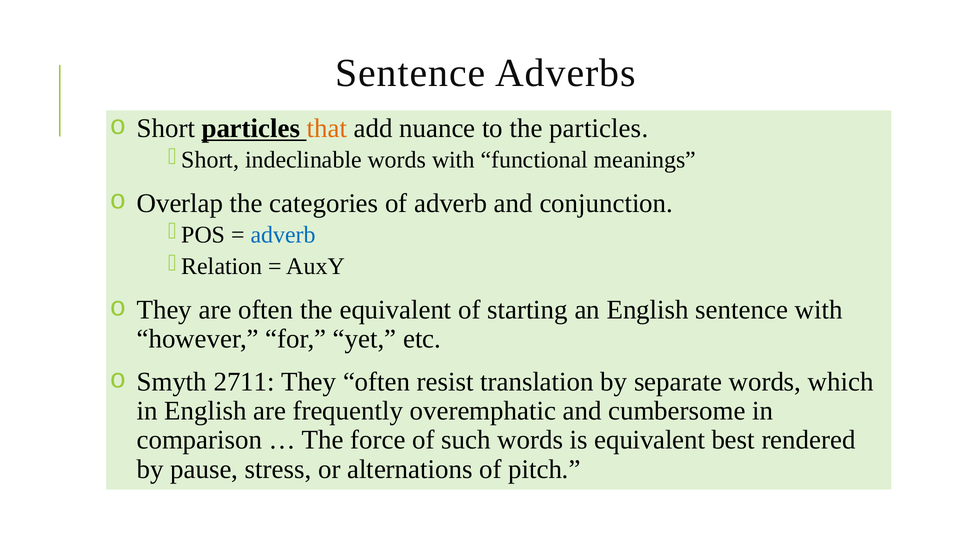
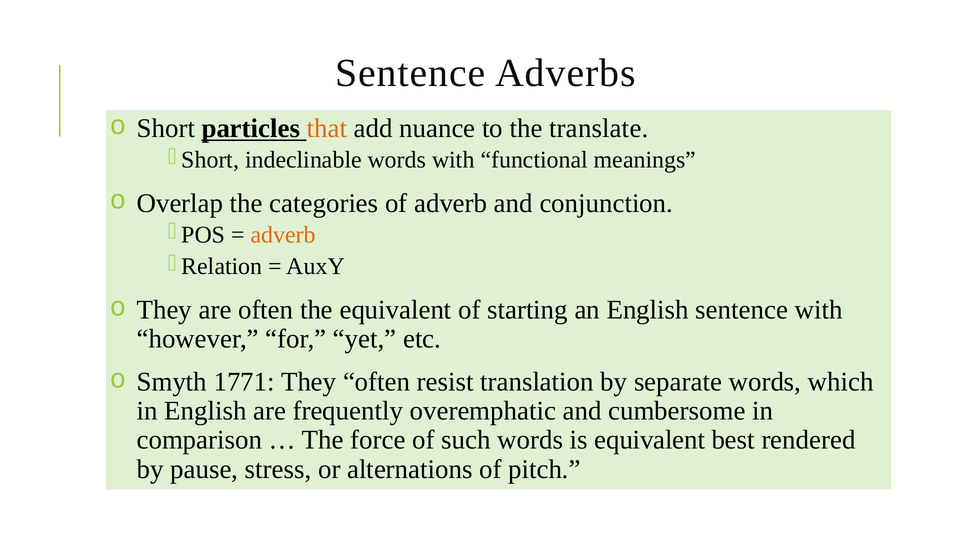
the particles: particles -> translate
adverb at (283, 235) colour: blue -> orange
2711: 2711 -> 1771
